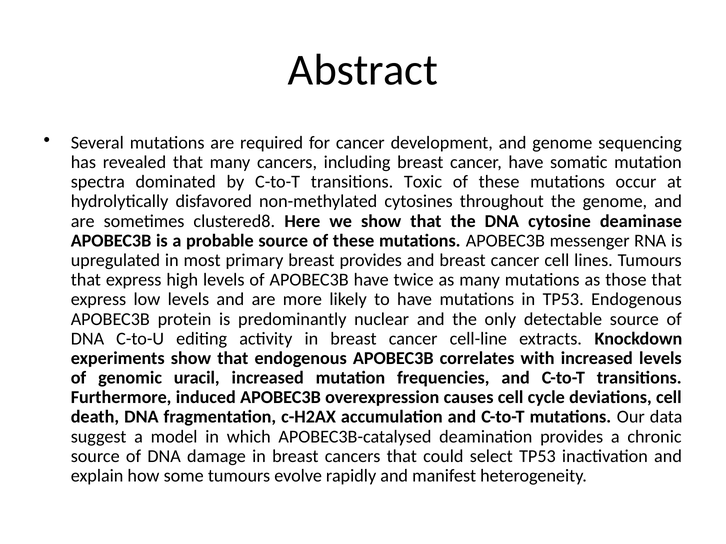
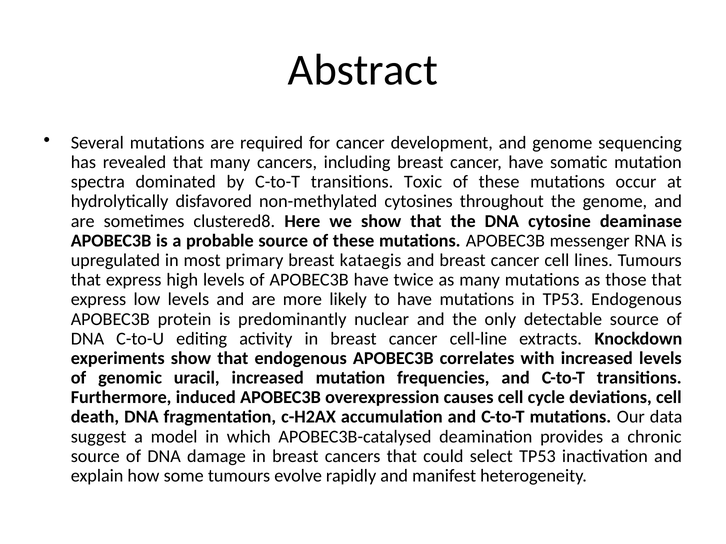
breast provides: provides -> kataegis
